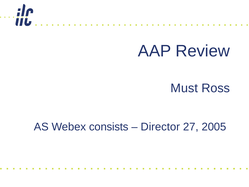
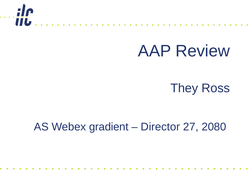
Must: Must -> They
consists: consists -> gradient
2005: 2005 -> 2080
